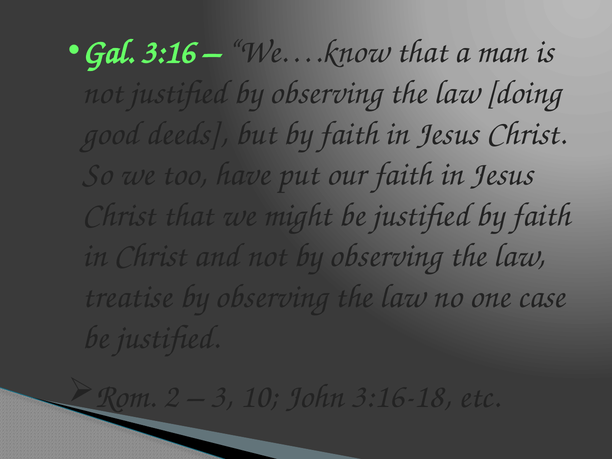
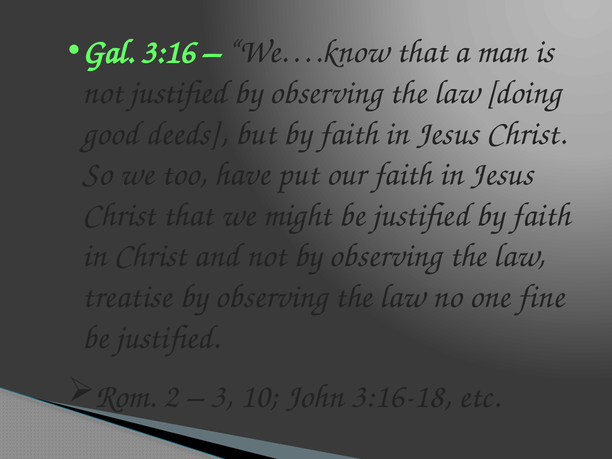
case: case -> fine
